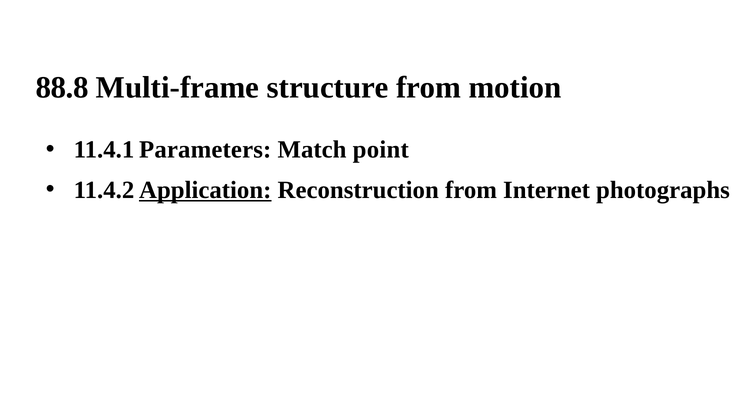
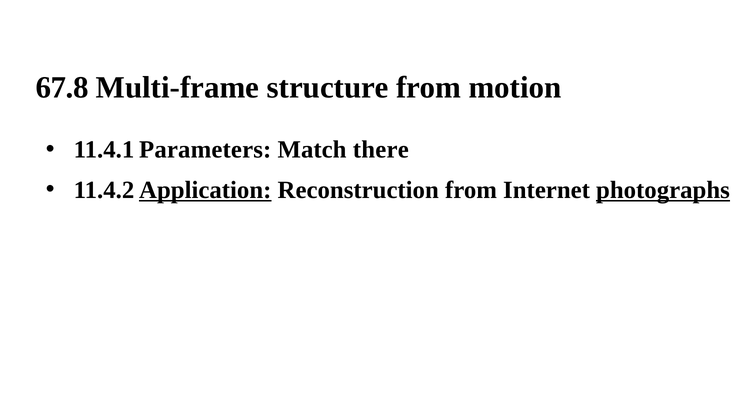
88.8: 88.8 -> 67.8
point: point -> there
photographs underline: none -> present
